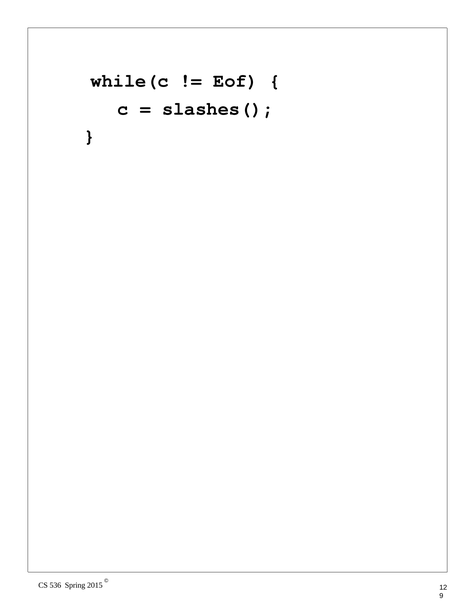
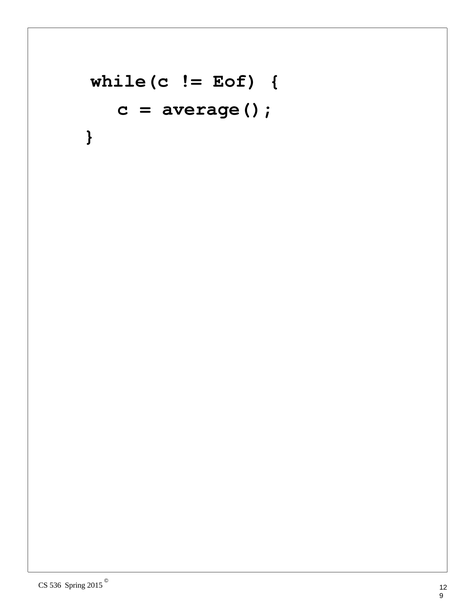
slashes(: slashes( -> average(
